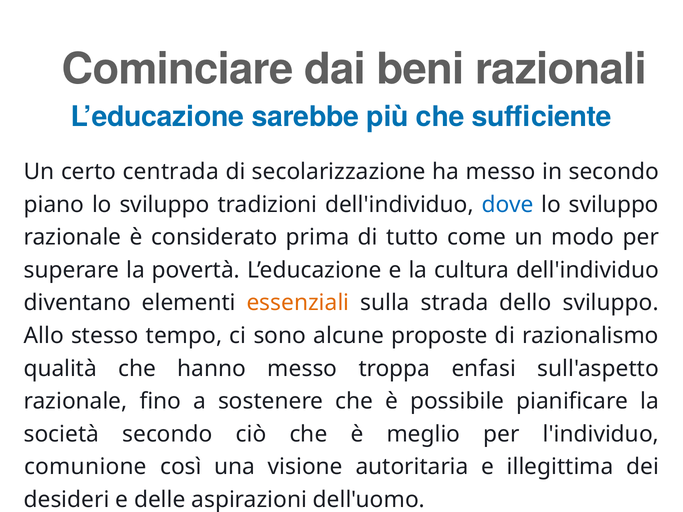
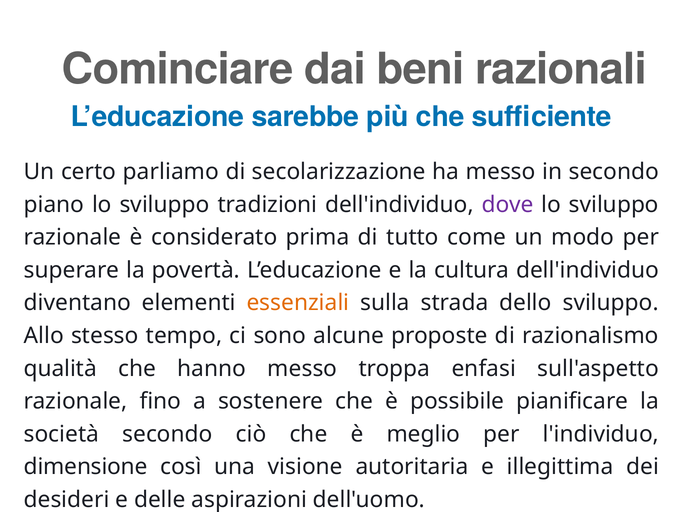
centrada: centrada -> parliamo
dove colour: blue -> purple
comunione: comunione -> dimensione
